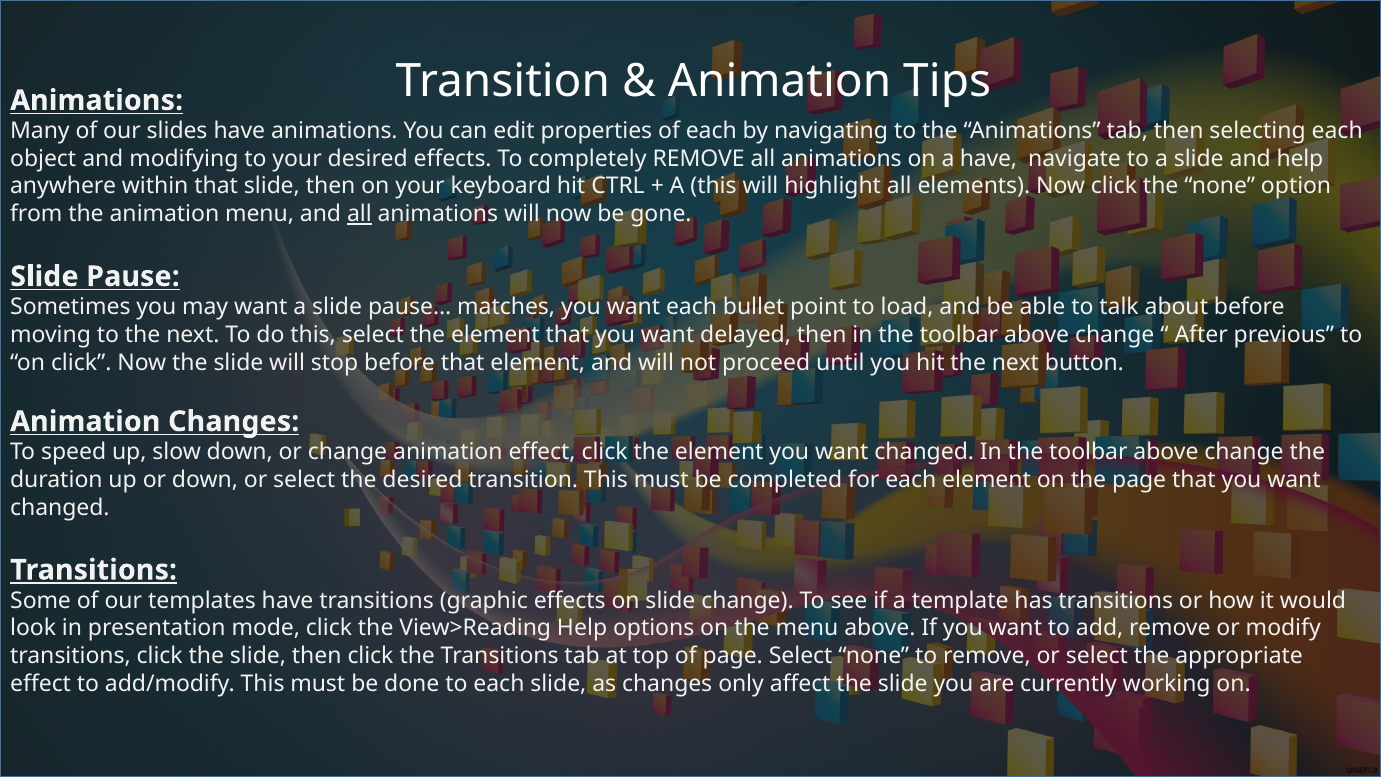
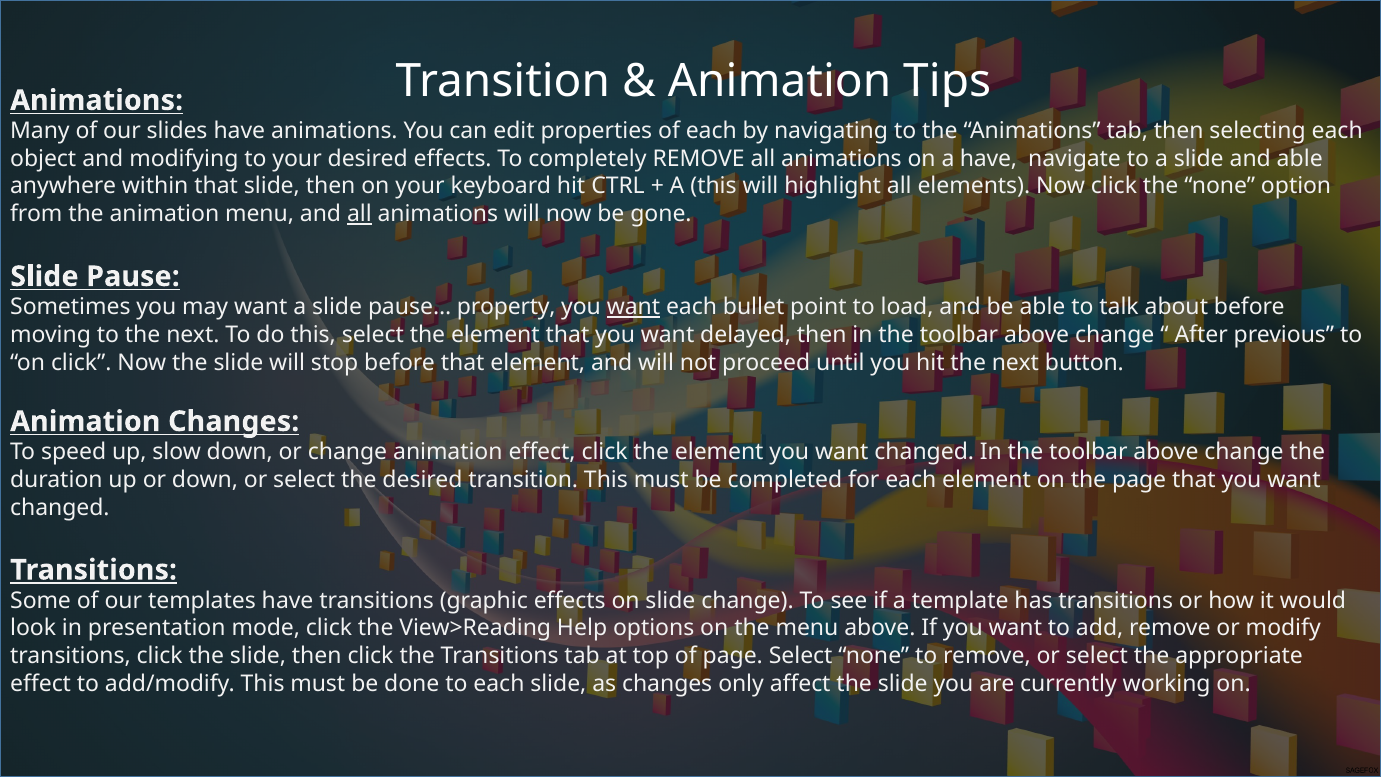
and help: help -> able
matches: matches -> property
want at (633, 307) underline: none -> present
